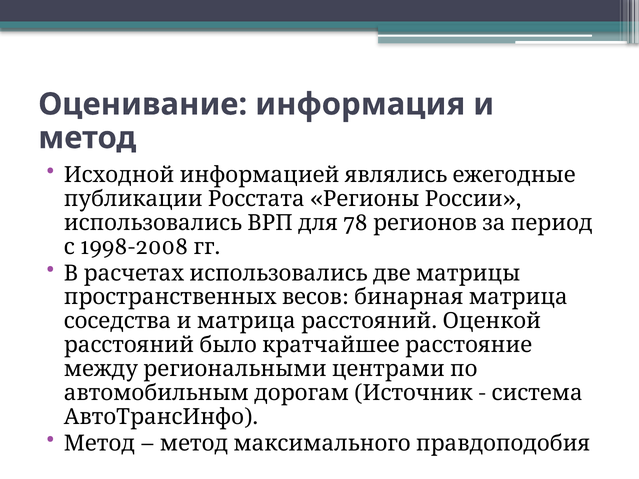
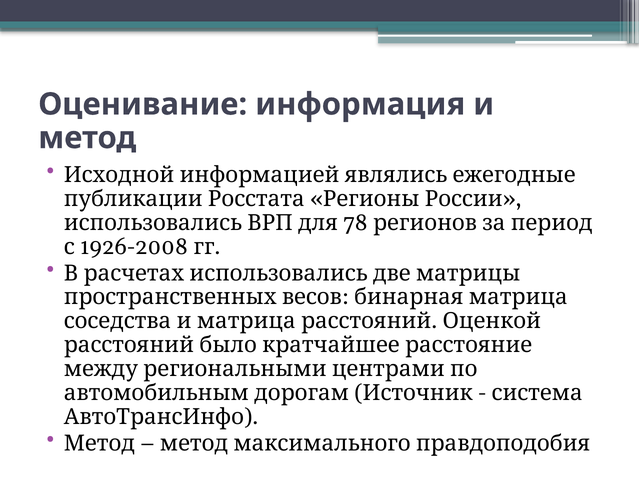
1998-2008: 1998-2008 -> 1926-2008
